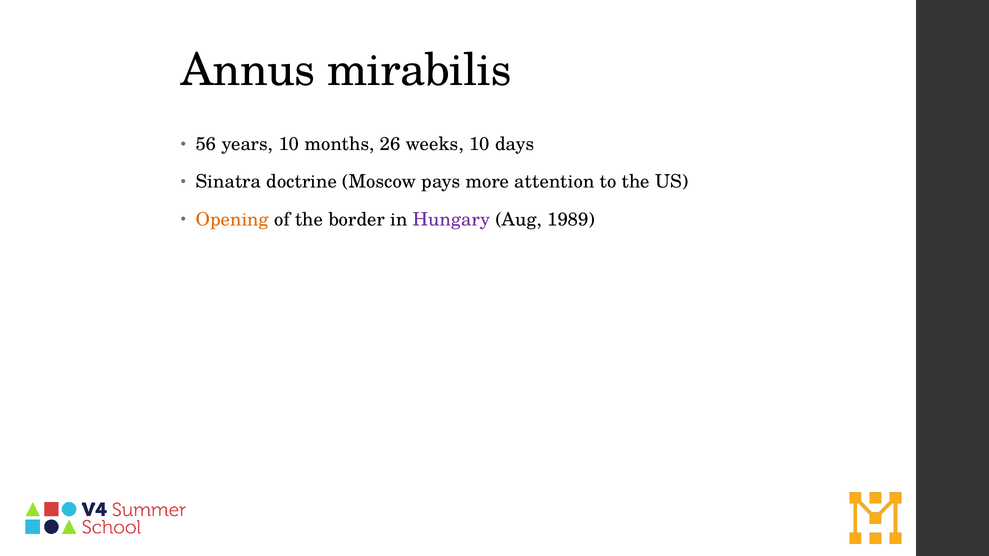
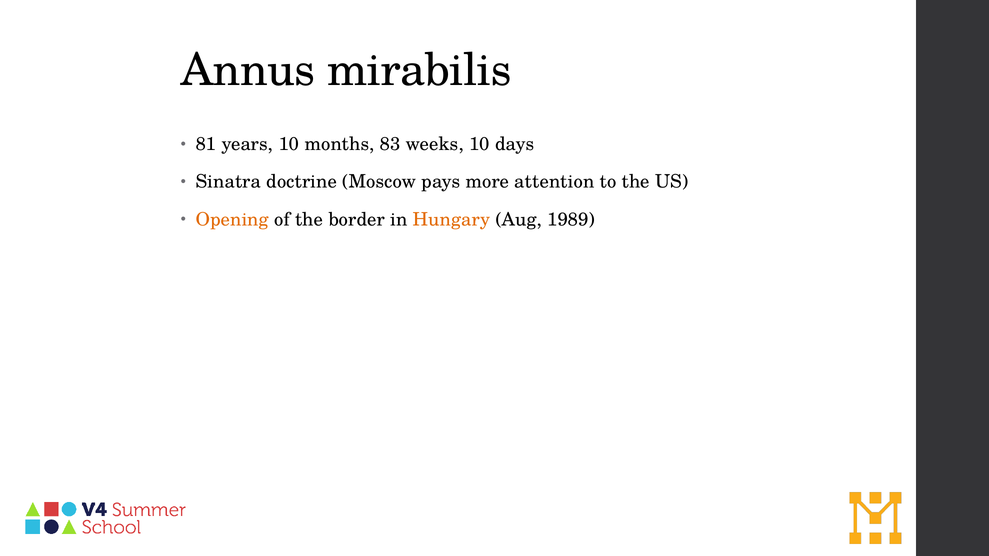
56: 56 -> 81
26: 26 -> 83
Hungary colour: purple -> orange
